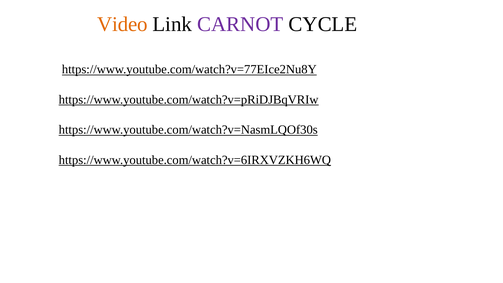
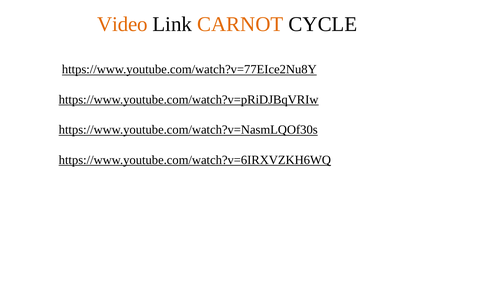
CARNOT colour: purple -> orange
